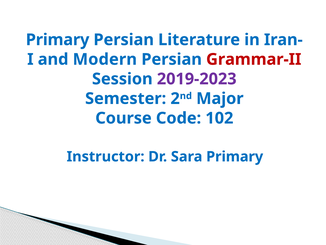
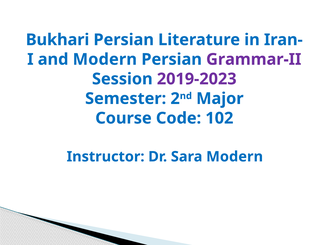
Primary at (58, 40): Primary -> Bukhari
Grammar-II colour: red -> purple
Sara Primary: Primary -> Modern
